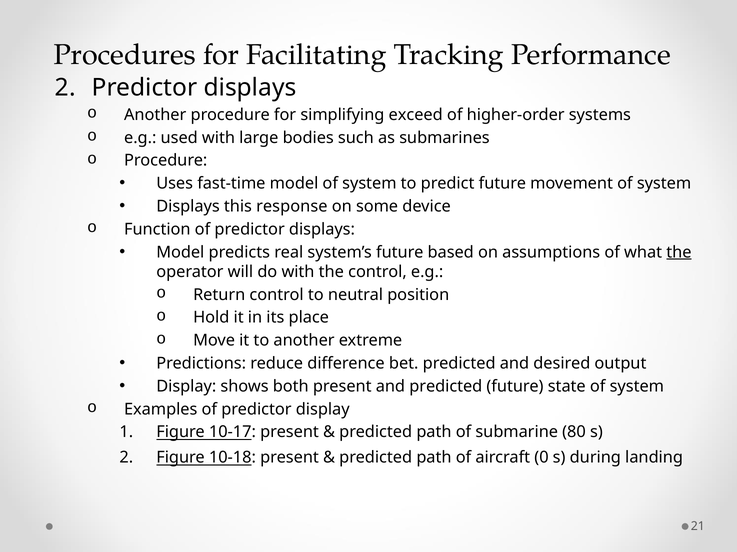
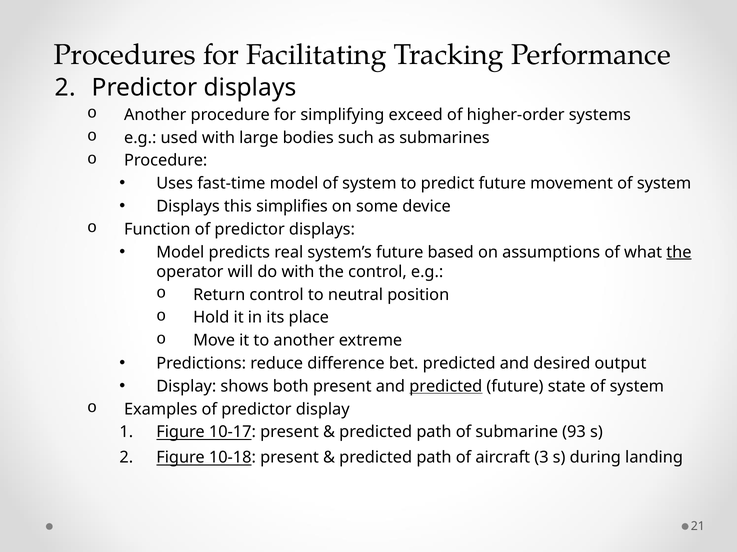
response: response -> simplifies
predicted at (446, 387) underline: none -> present
80: 80 -> 93
0: 0 -> 3
